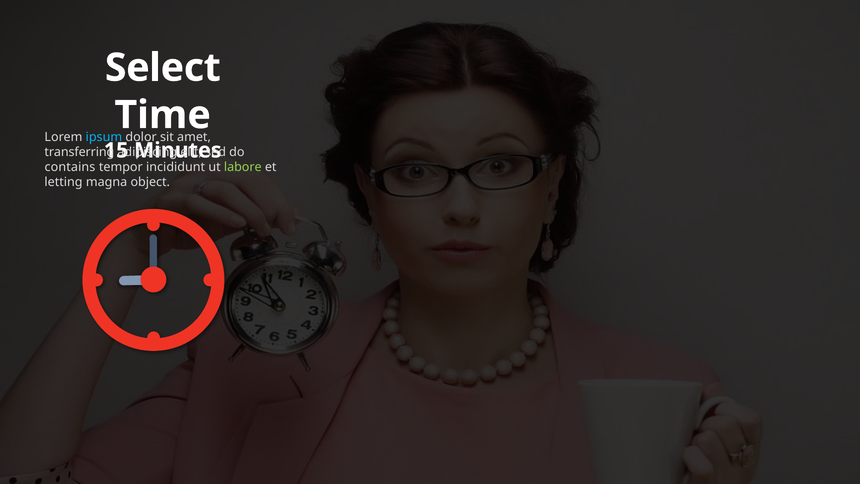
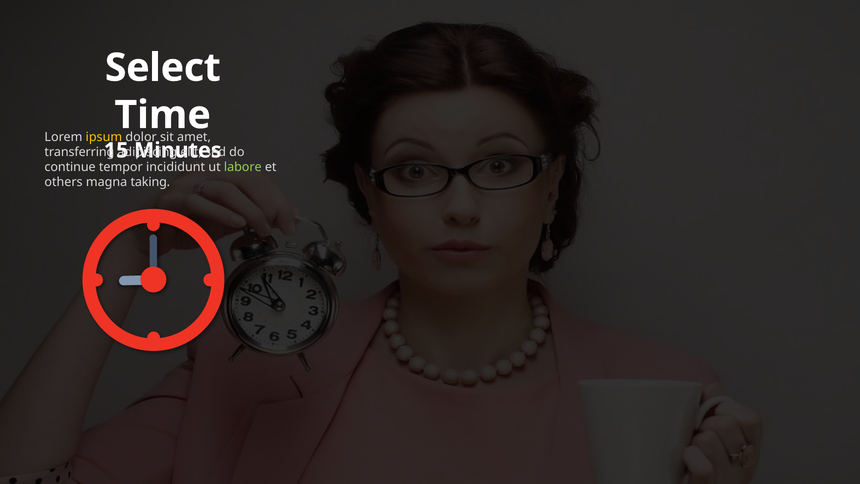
ipsum colour: light blue -> yellow
contains: contains -> continue
letting: letting -> others
object: object -> taking
